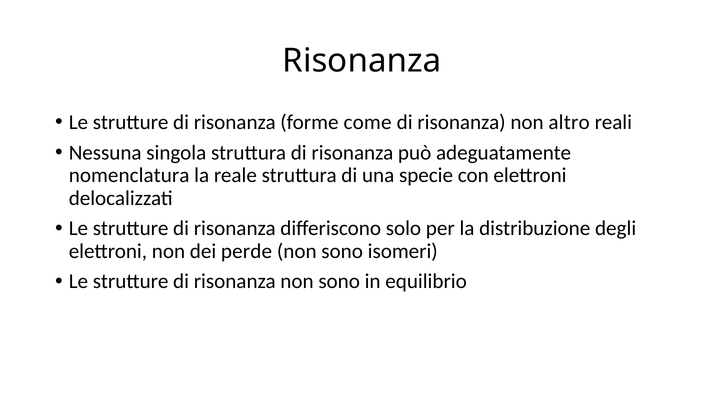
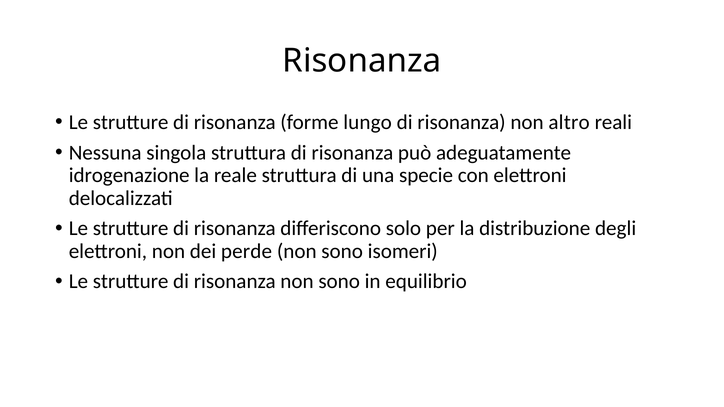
come: come -> lungo
nomenclatura: nomenclatura -> idrogenazione
